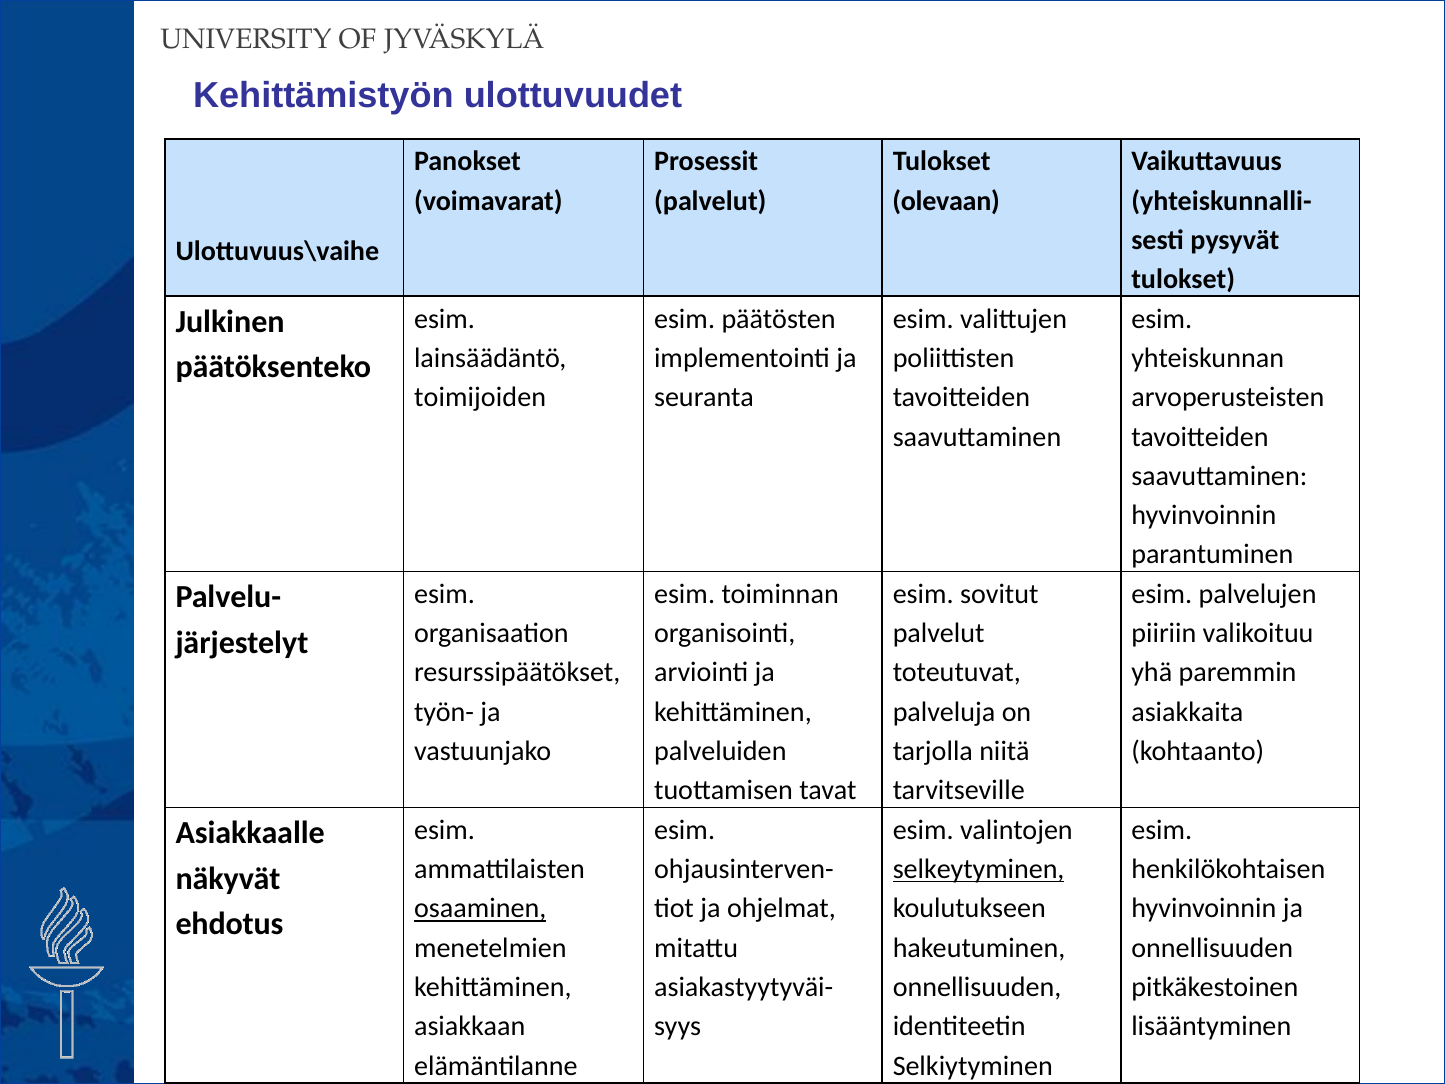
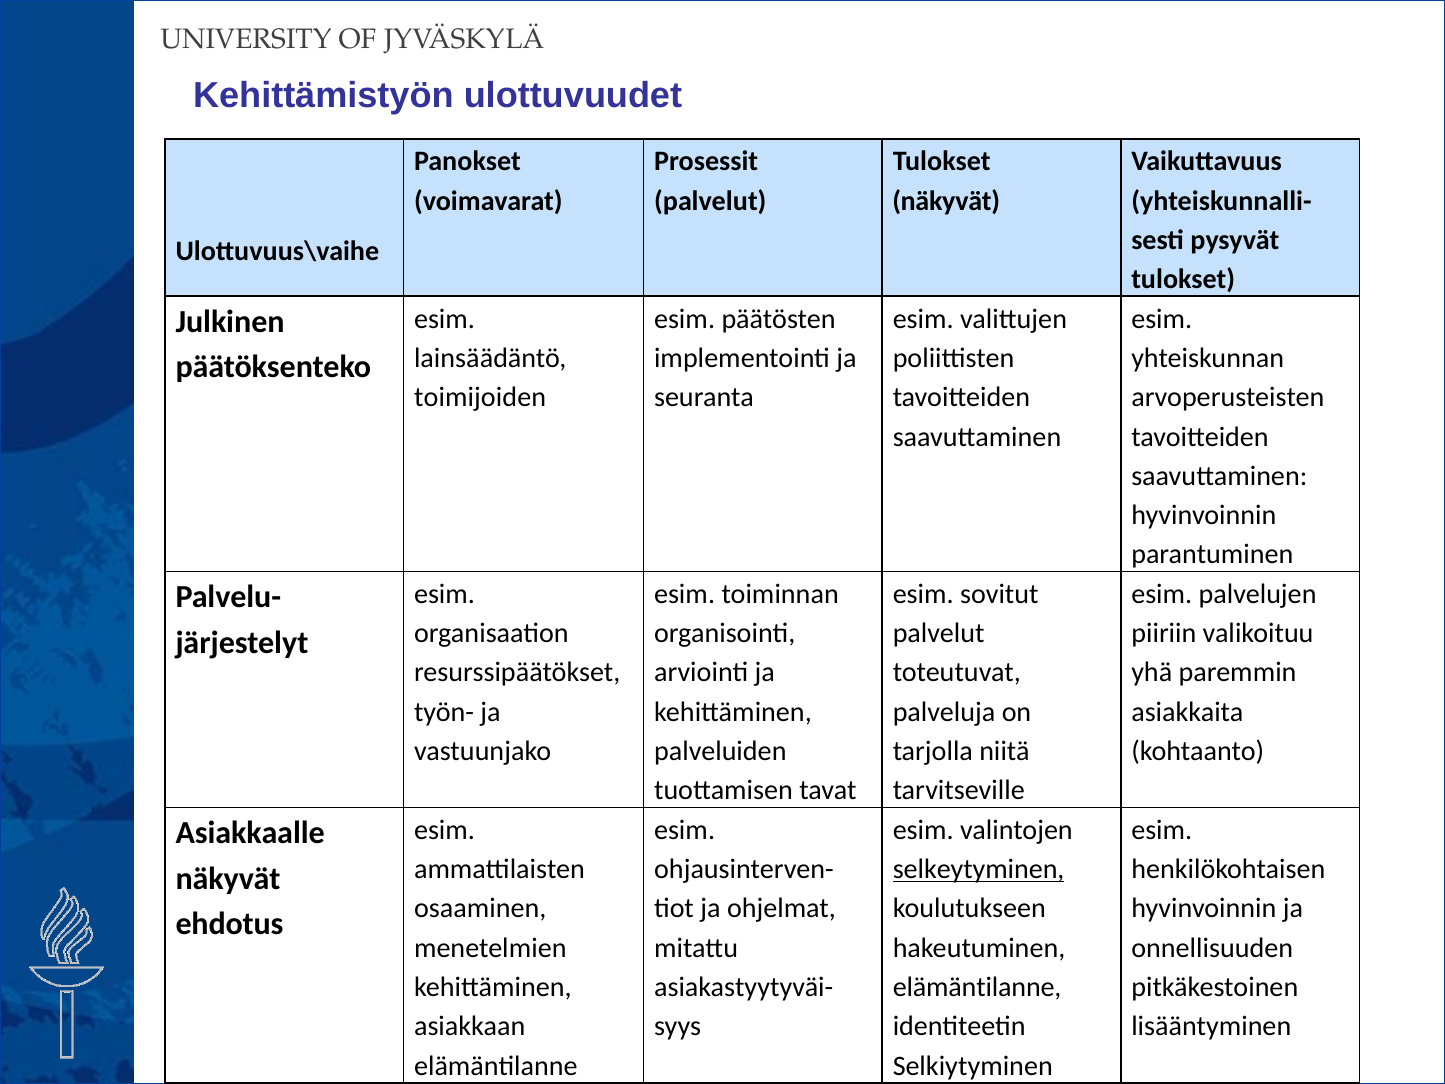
olevaan at (946, 201): olevaan -> näkyvät
osaaminen underline: present -> none
onnellisuuden at (977, 987): onnellisuuden -> elämäntilanne
